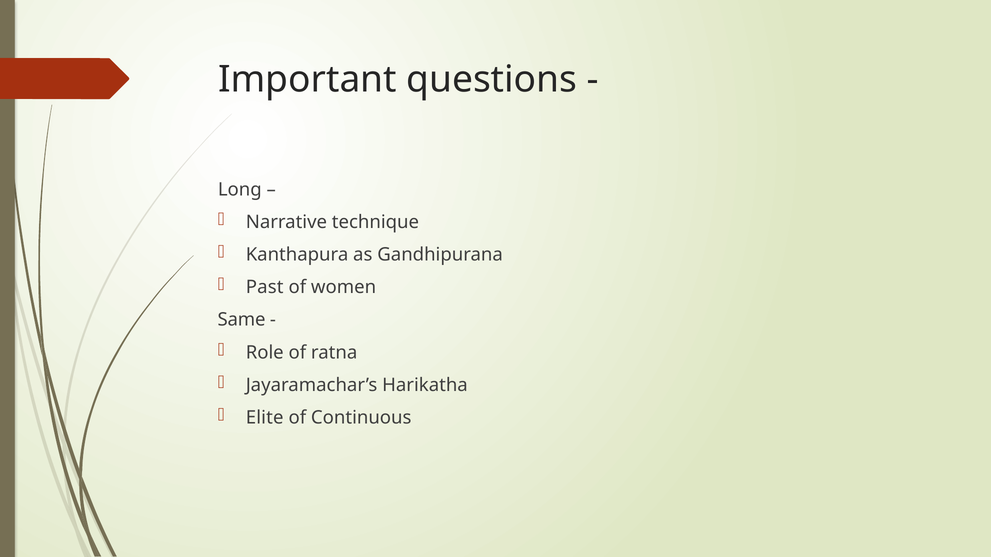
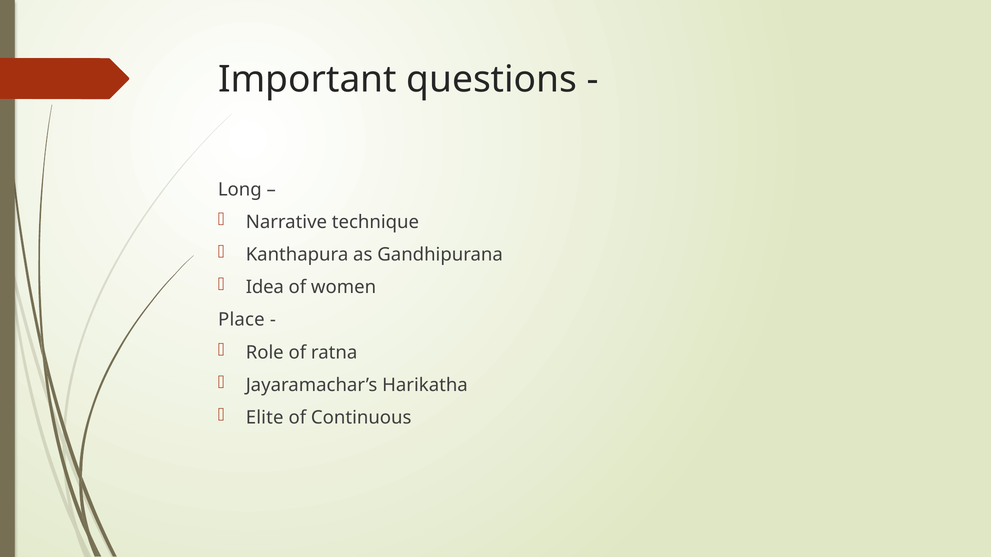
Past: Past -> Idea
Same: Same -> Place
